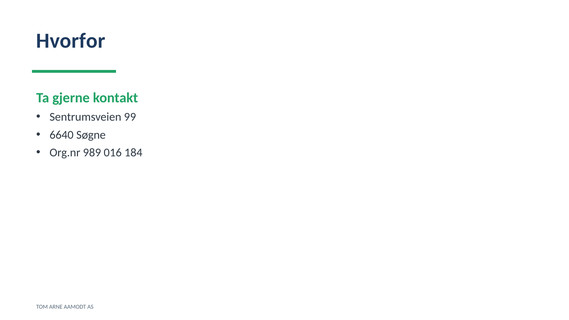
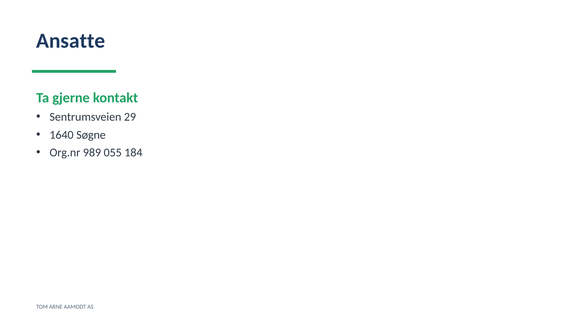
Hvorfor: Hvorfor -> Ansatte
99: 99 -> 29
6640: 6640 -> 1640
016: 016 -> 055
